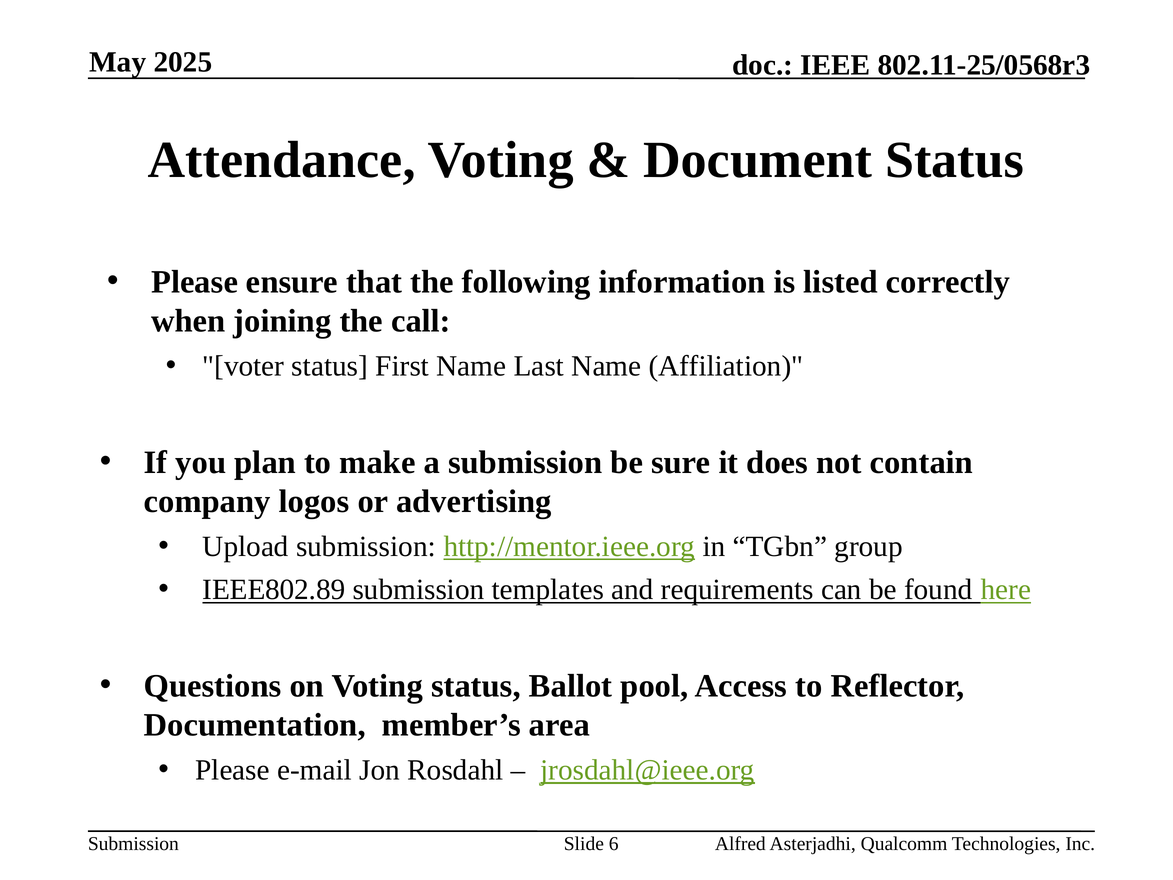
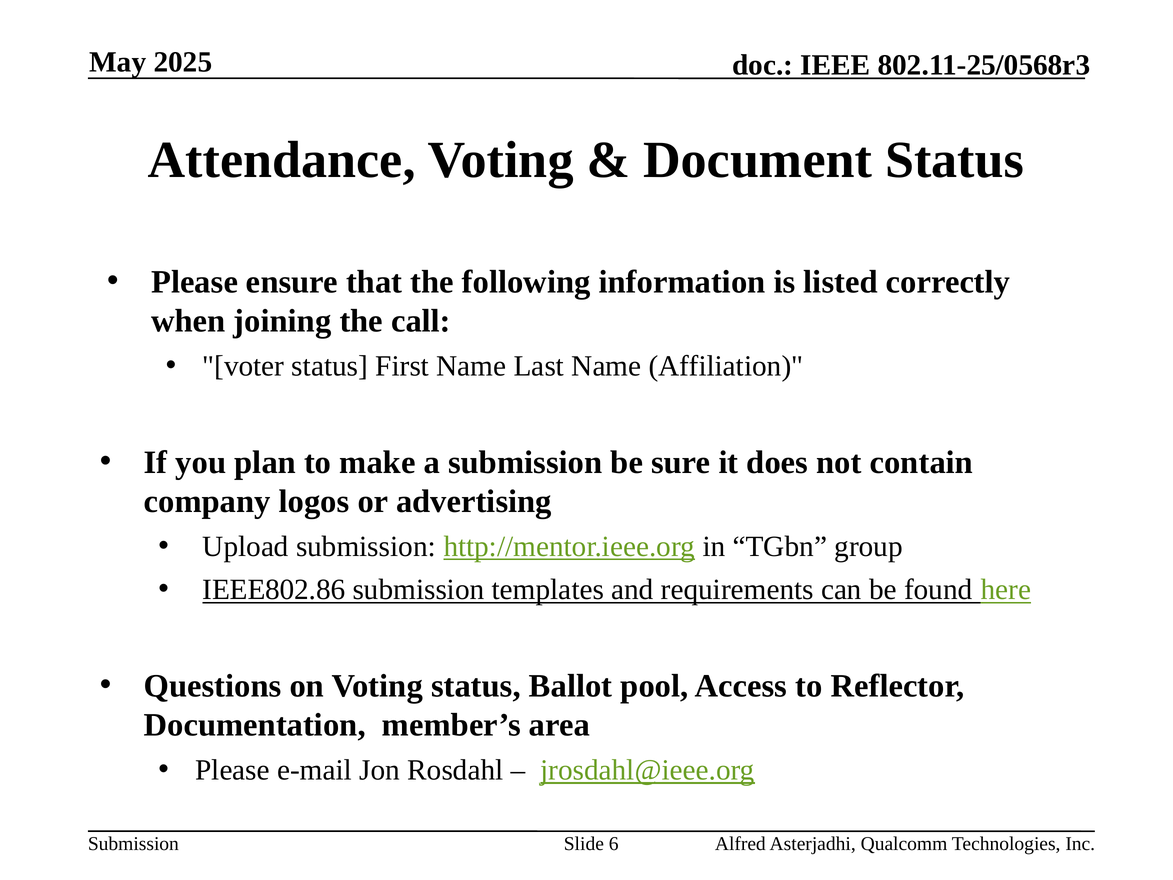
IEEE802.89: IEEE802.89 -> IEEE802.86
